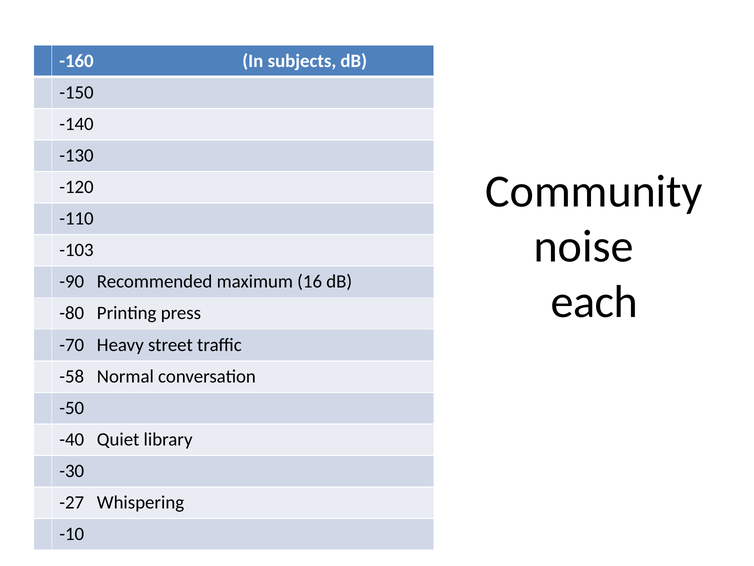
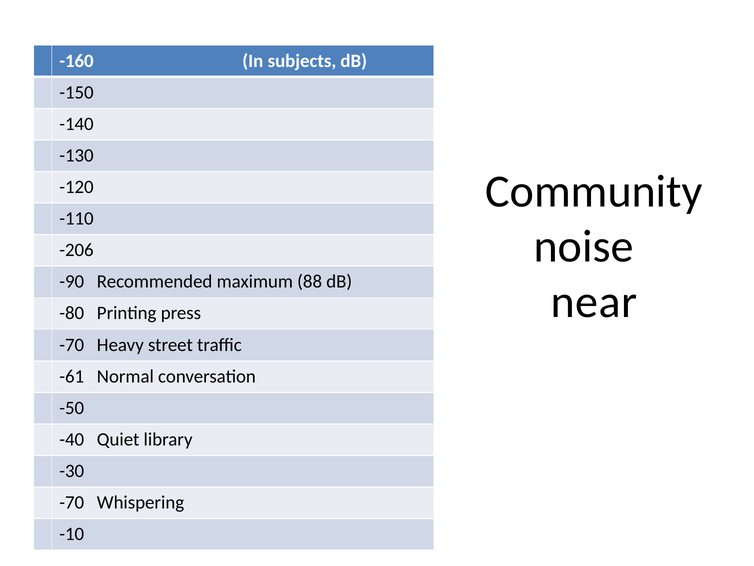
-103: -103 -> -206
16: 16 -> 88
each: each -> near
-58: -58 -> -61
-27 at (72, 502): -27 -> -70
